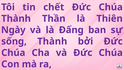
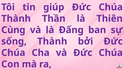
chết: chết -> giúp
Ngày: Ngày -> Cùng
